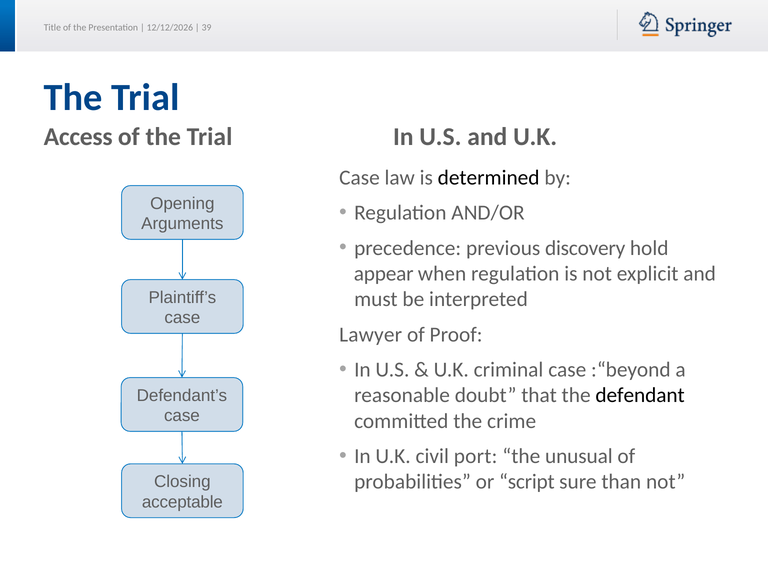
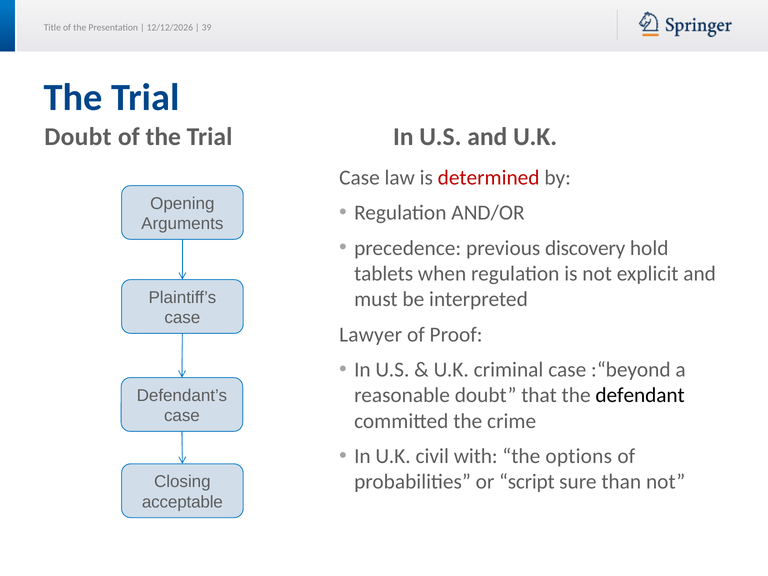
Access at (78, 137): Access -> Doubt
determined colour: black -> red
appear: appear -> tablets
port: port -> with
unusual: unusual -> options
